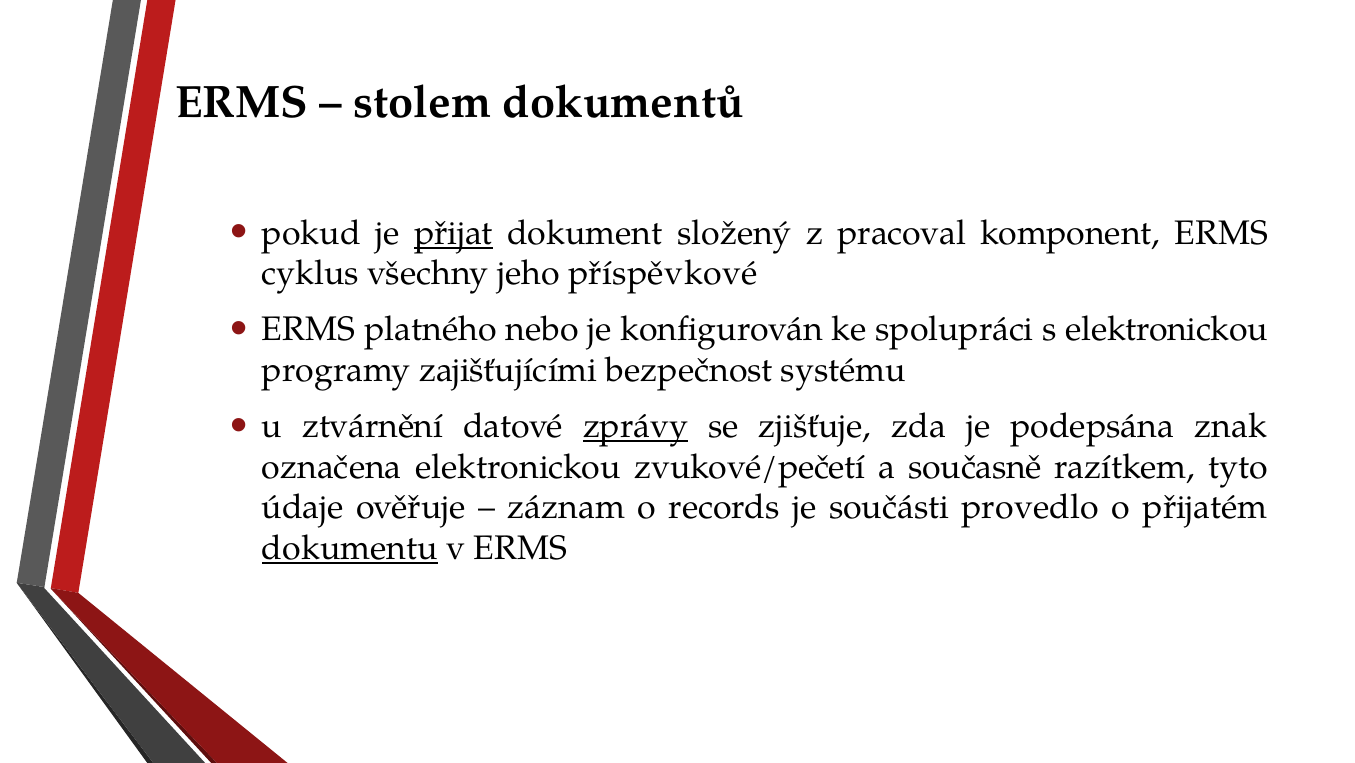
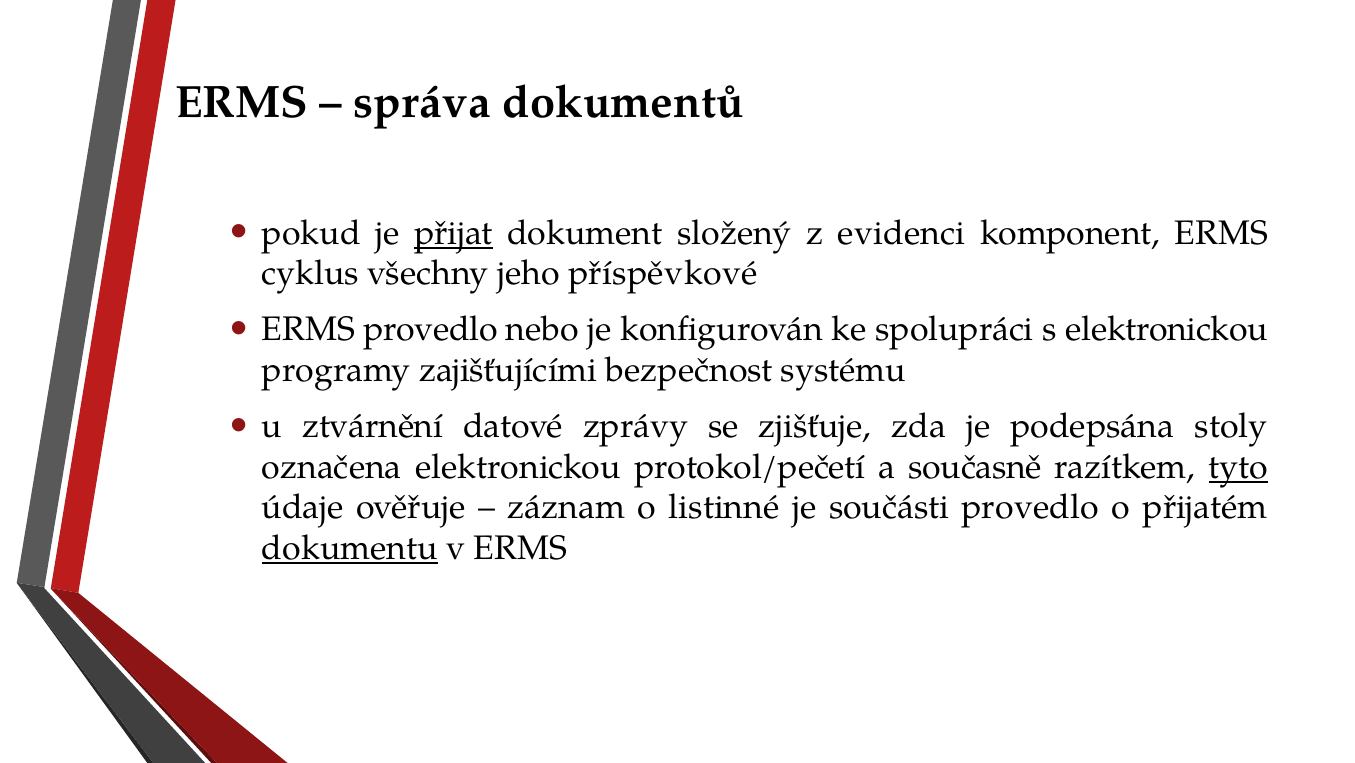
stolem: stolem -> správa
pracoval: pracoval -> evidenci
ERMS platného: platného -> provedlo
zprávy underline: present -> none
znak: znak -> stoly
zvukové/pečetí: zvukové/pečetí -> protokol/pečetí
tyto underline: none -> present
records: records -> listinné
